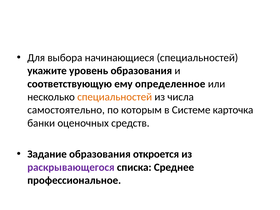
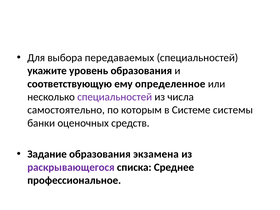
начинающиеся: начинающиеся -> передаваемых
специальностей at (115, 97) colour: orange -> purple
карточка: карточка -> системы
откроется: откроется -> экзамена
